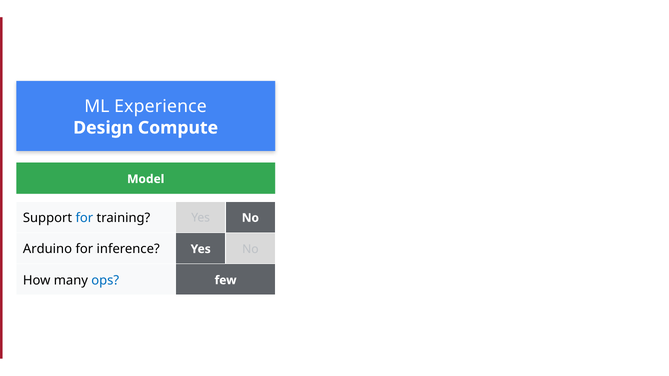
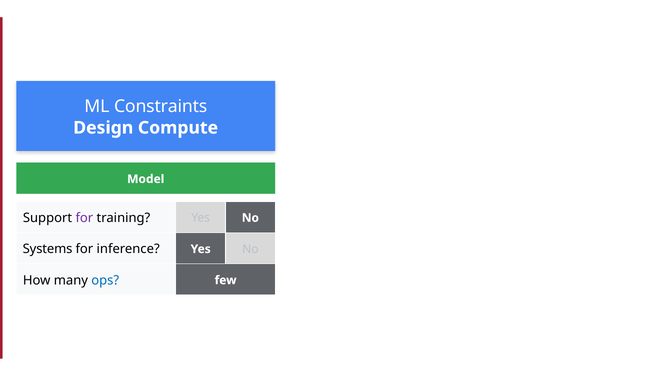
Experience: Experience -> Constraints
for at (84, 218) colour: blue -> purple
Arduino: Arduino -> Systems
